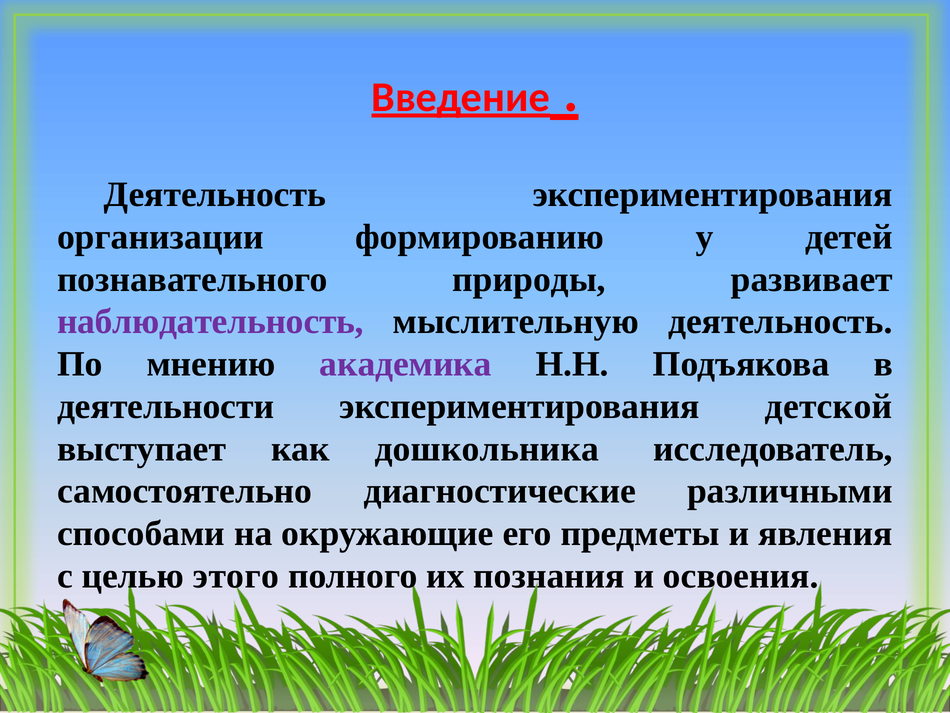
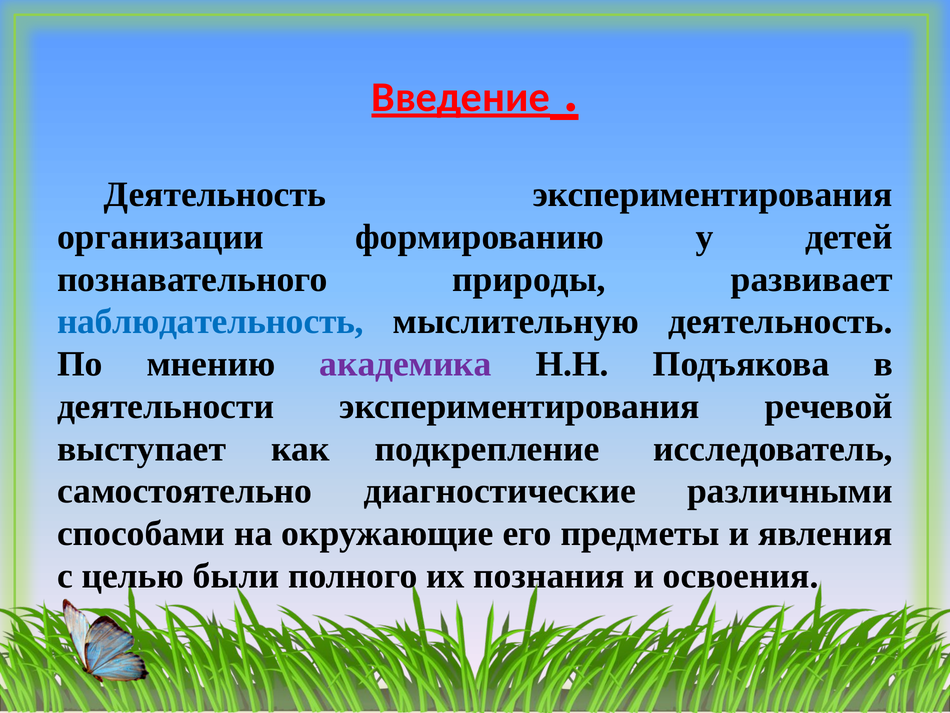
наблюдательность colour: purple -> blue
детской: детской -> речевой
дошкольника: дошкольника -> подкрепление
этого: этого -> были
